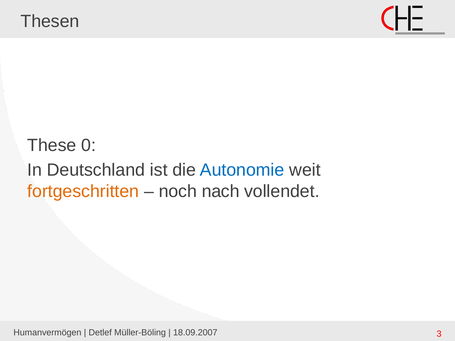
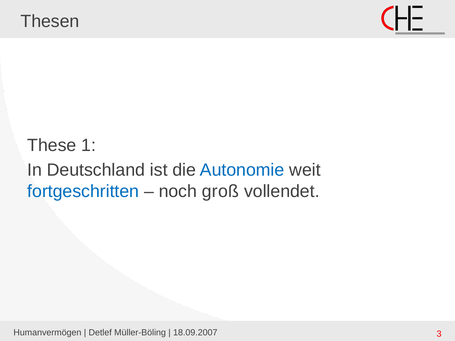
0: 0 -> 1
fortgeschritten colour: orange -> blue
nach: nach -> groß
